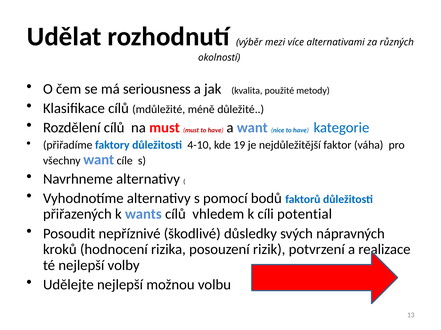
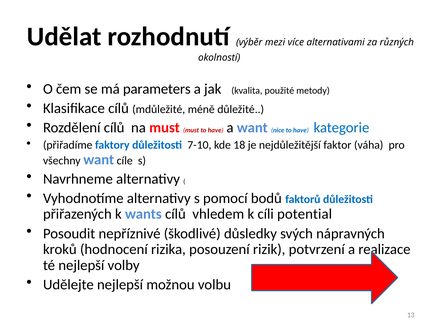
seriousness: seriousness -> parameters
4-10: 4-10 -> 7-10
19: 19 -> 18
